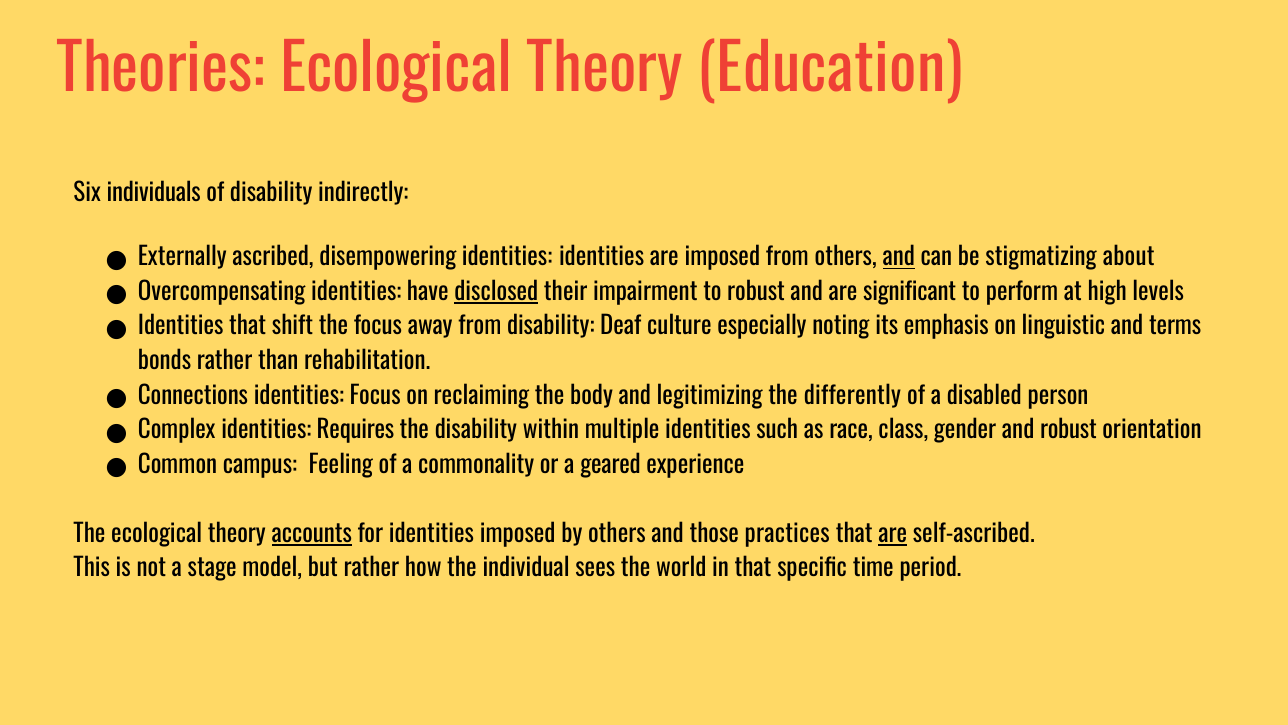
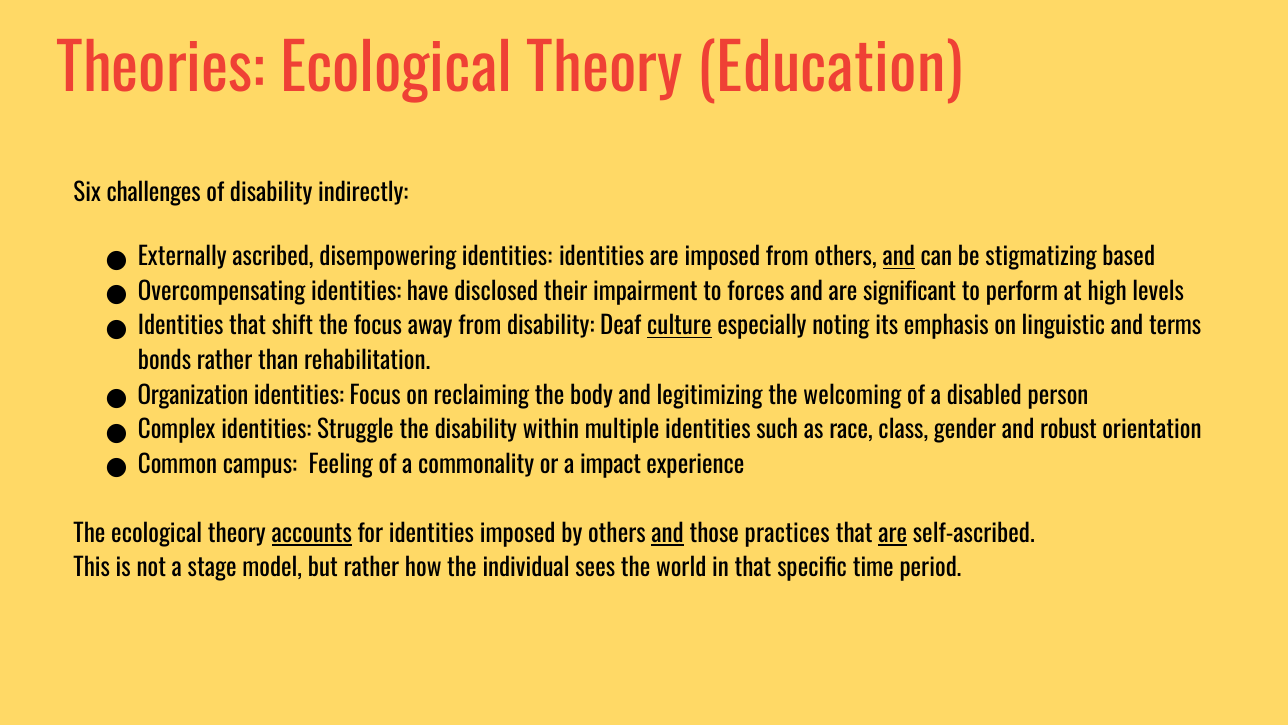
individuals: individuals -> challenges
about: about -> based
disclosed underline: present -> none
to robust: robust -> forces
culture underline: none -> present
Connections: Connections -> Organization
differently: differently -> welcoming
Requires: Requires -> Struggle
geared: geared -> impact
and at (668, 534) underline: none -> present
